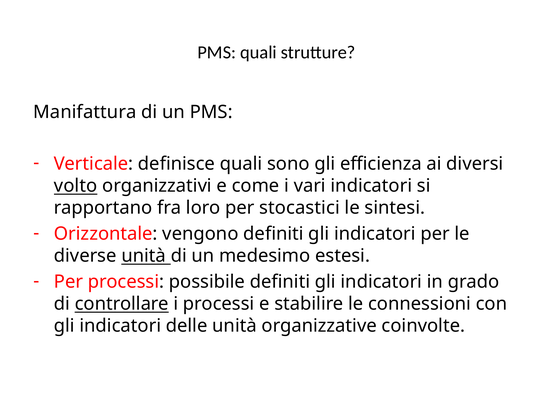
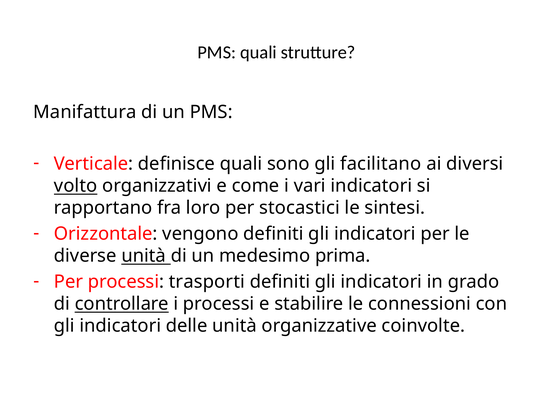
efficienza: efficienza -> facilitano
estesi: estesi -> prima
possibile: possibile -> trasporti
